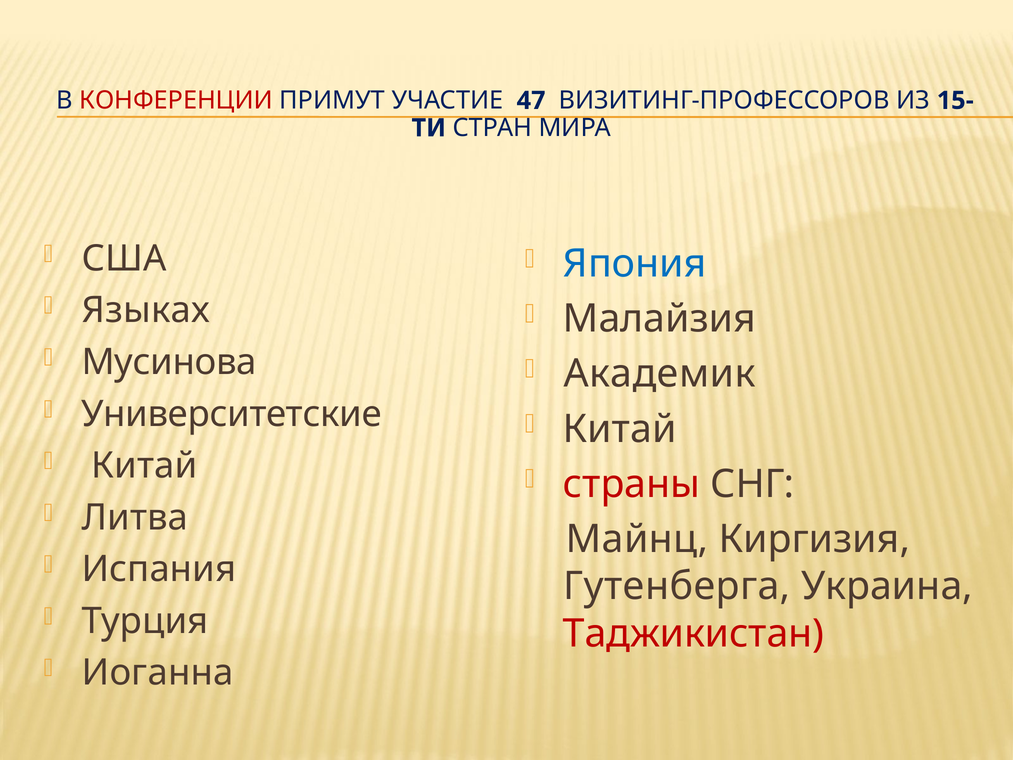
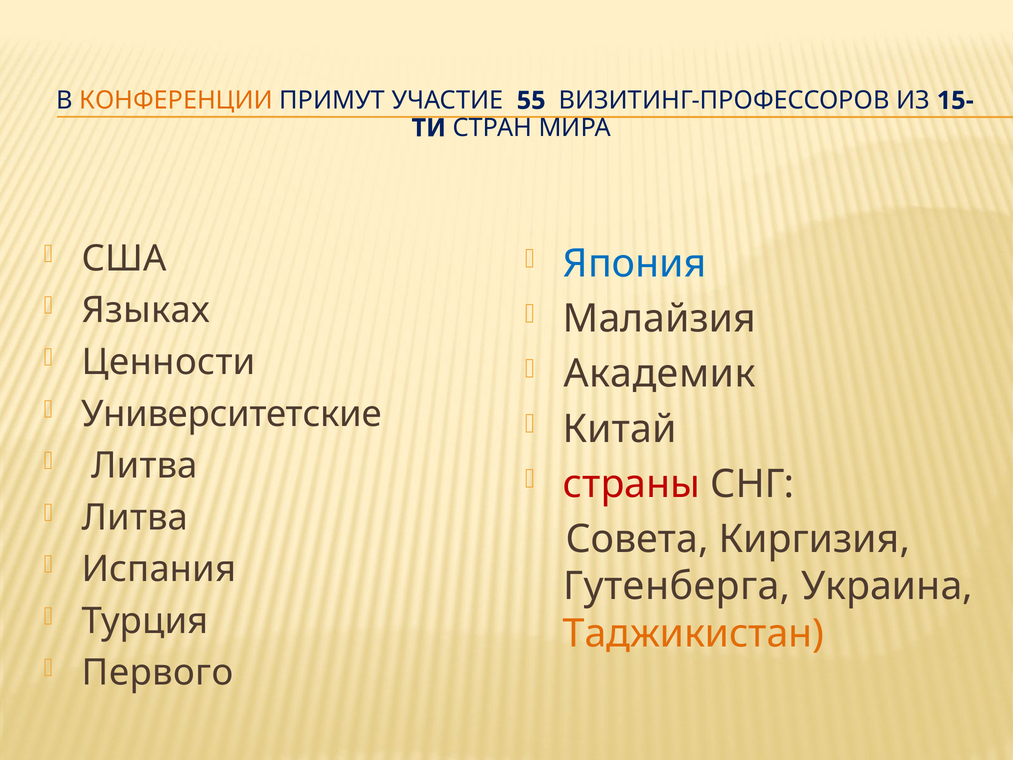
КОНФЕРЕНЦИИ colour: red -> orange
47: 47 -> 55
Мусинова: Мусинова -> Ценности
Китай at (144, 466): Китай -> Литва
Майнц: Майнц -> Совета
Таджикистан colour: red -> orange
Иоганна: Иоганна -> Первого
